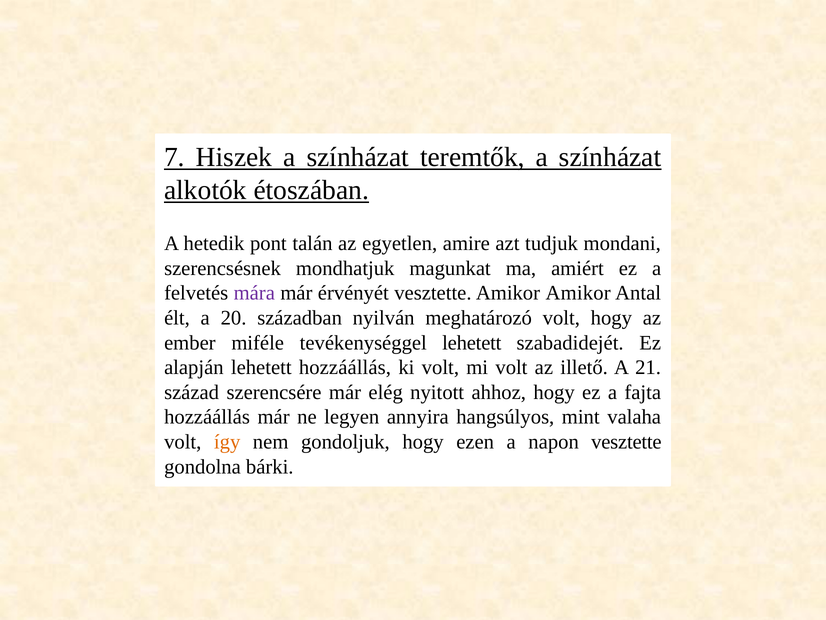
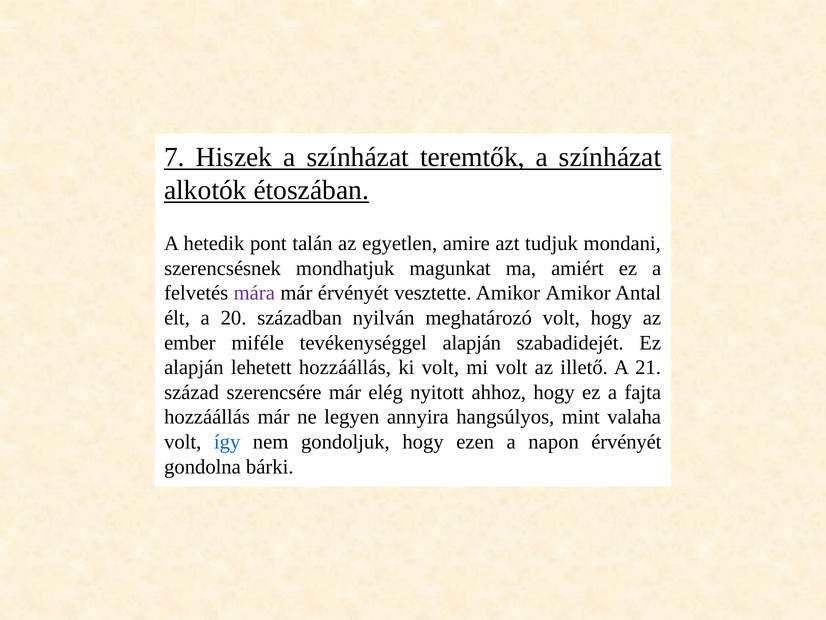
tevékenységgel lehetett: lehetett -> alapján
így colour: orange -> blue
napon vesztette: vesztette -> érvényét
